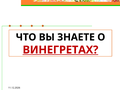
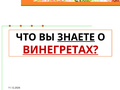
ЗНАЕТЕ underline: none -> present
